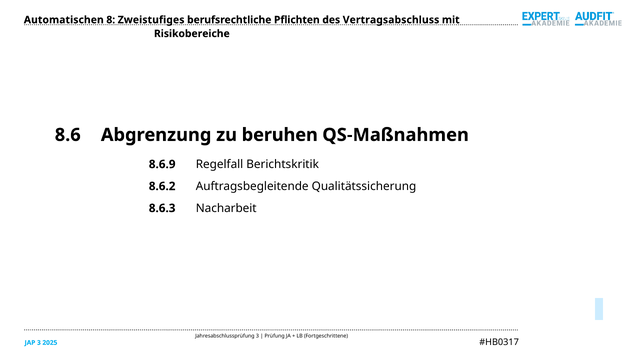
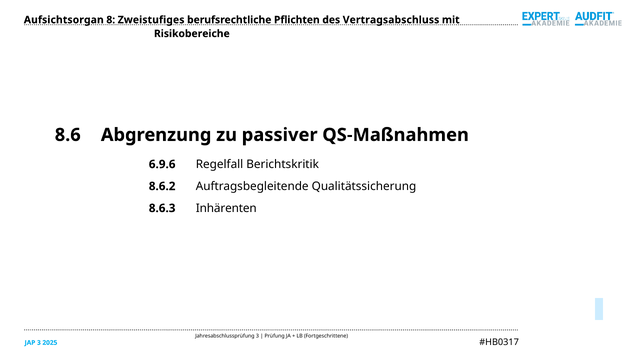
Automatischen: Automatischen -> Aufsichtsorgan
beruhen: beruhen -> passiver
8.6.9: 8.6.9 -> 6.9.6
Nacharbeit: Nacharbeit -> Inhärenten
